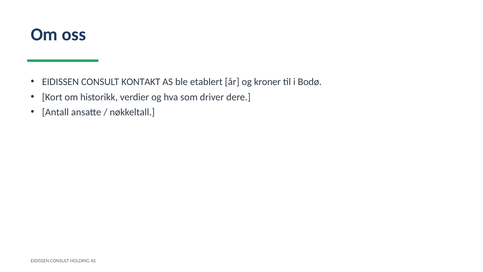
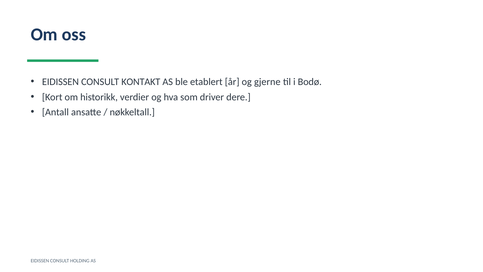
kroner: kroner -> gjerne
